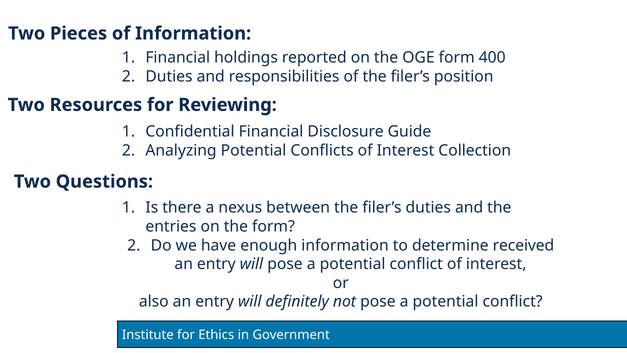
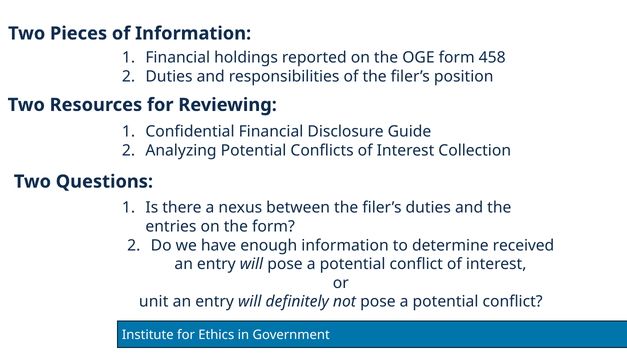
400: 400 -> 458
also: also -> unit
